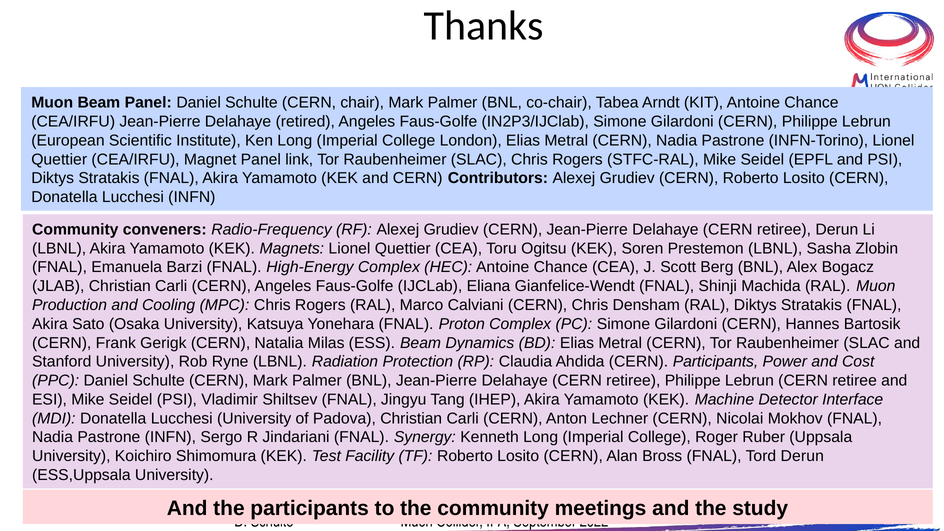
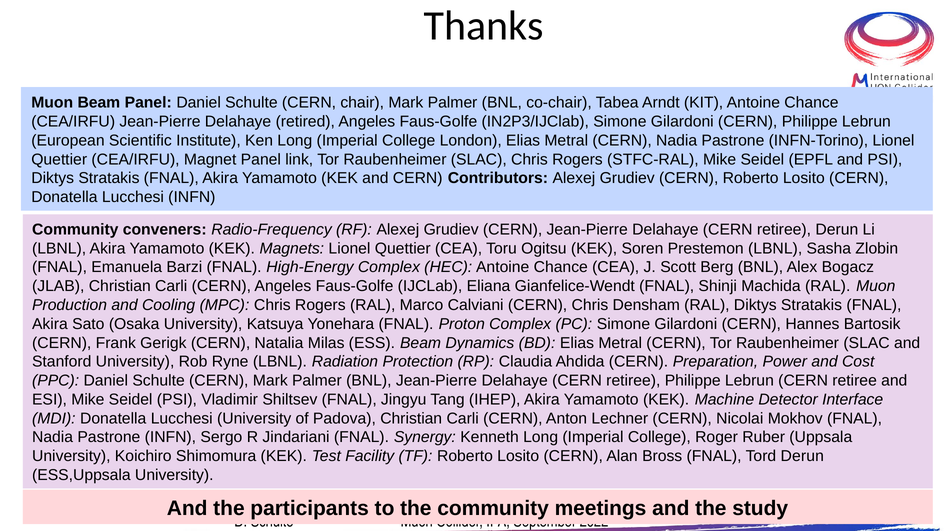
CERN Participants: Participants -> Preparation
